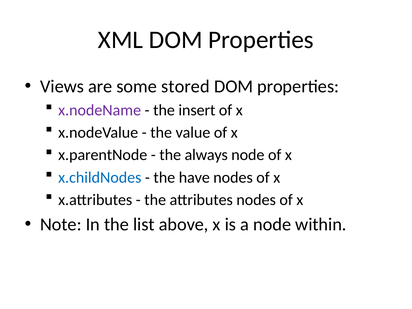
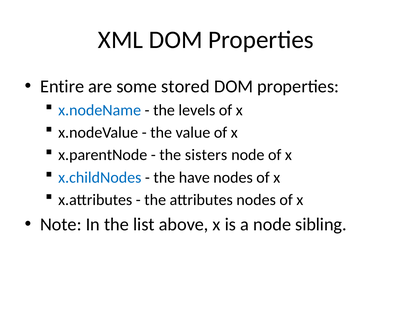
Views: Views -> Entire
x.nodeName colour: purple -> blue
insert: insert -> levels
always: always -> sisters
within: within -> sibling
